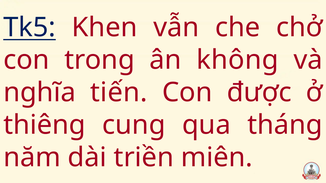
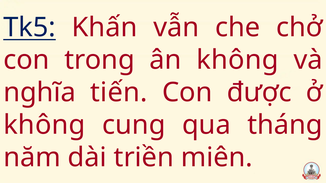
Khen: Khen -> Khấn
thiêng at (44, 125): thiêng -> không
